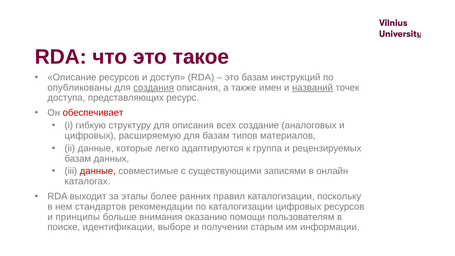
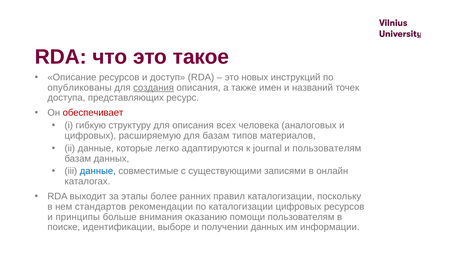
это базам: базам -> новых
названий underline: present -> none
создание: создание -> человека
группа: группа -> journal
и рецензируемых: рецензируемых -> пользователям
данные at (98, 171) colour: red -> blue
получении старым: старым -> данных
